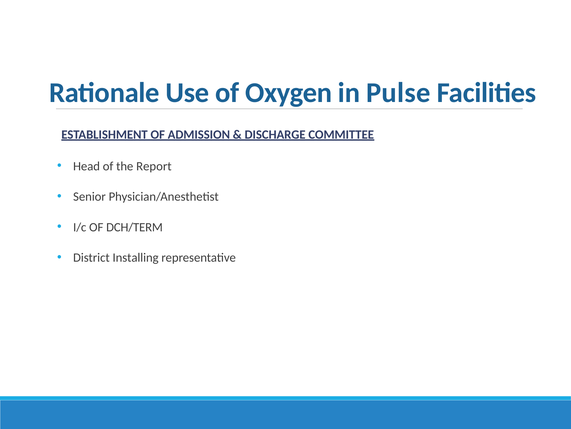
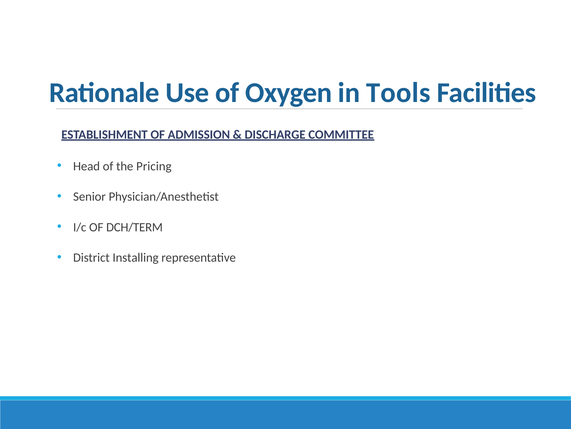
Pulse: Pulse -> Tools
Report: Report -> Pricing
